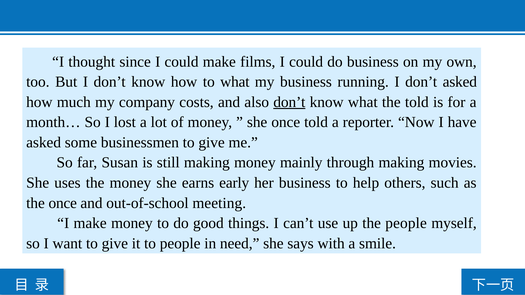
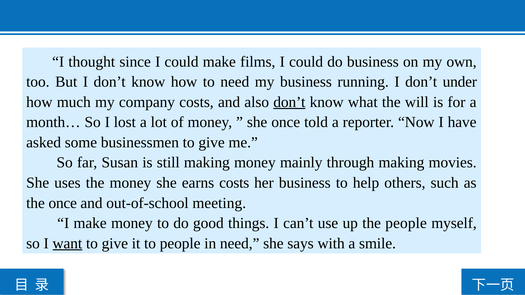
to what: what -> need
don’t asked: asked -> under
the told: told -> will
earns early: early -> costs
want underline: none -> present
